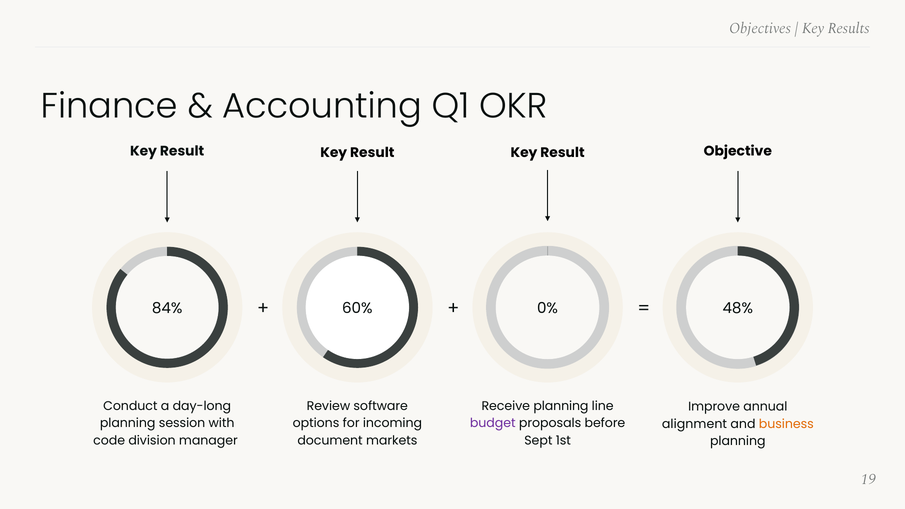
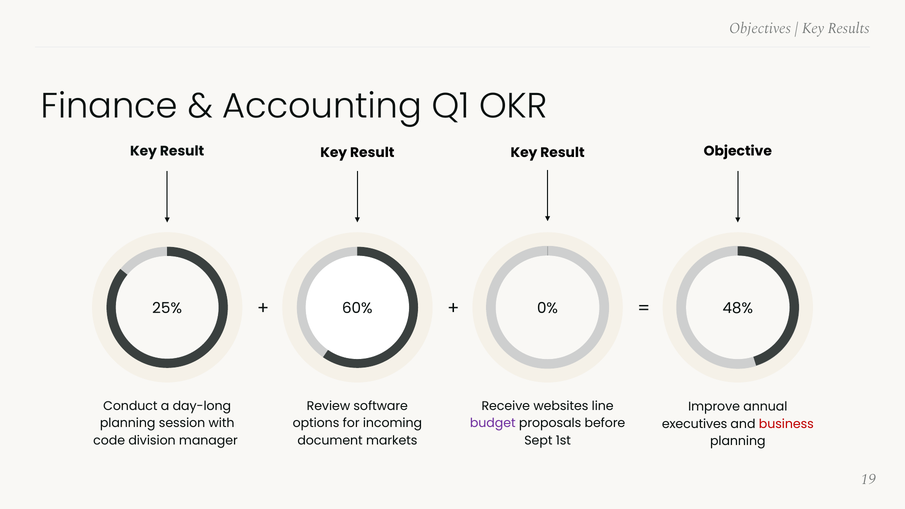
84%: 84% -> 25%
Receive planning: planning -> websites
alignment: alignment -> executives
business colour: orange -> red
